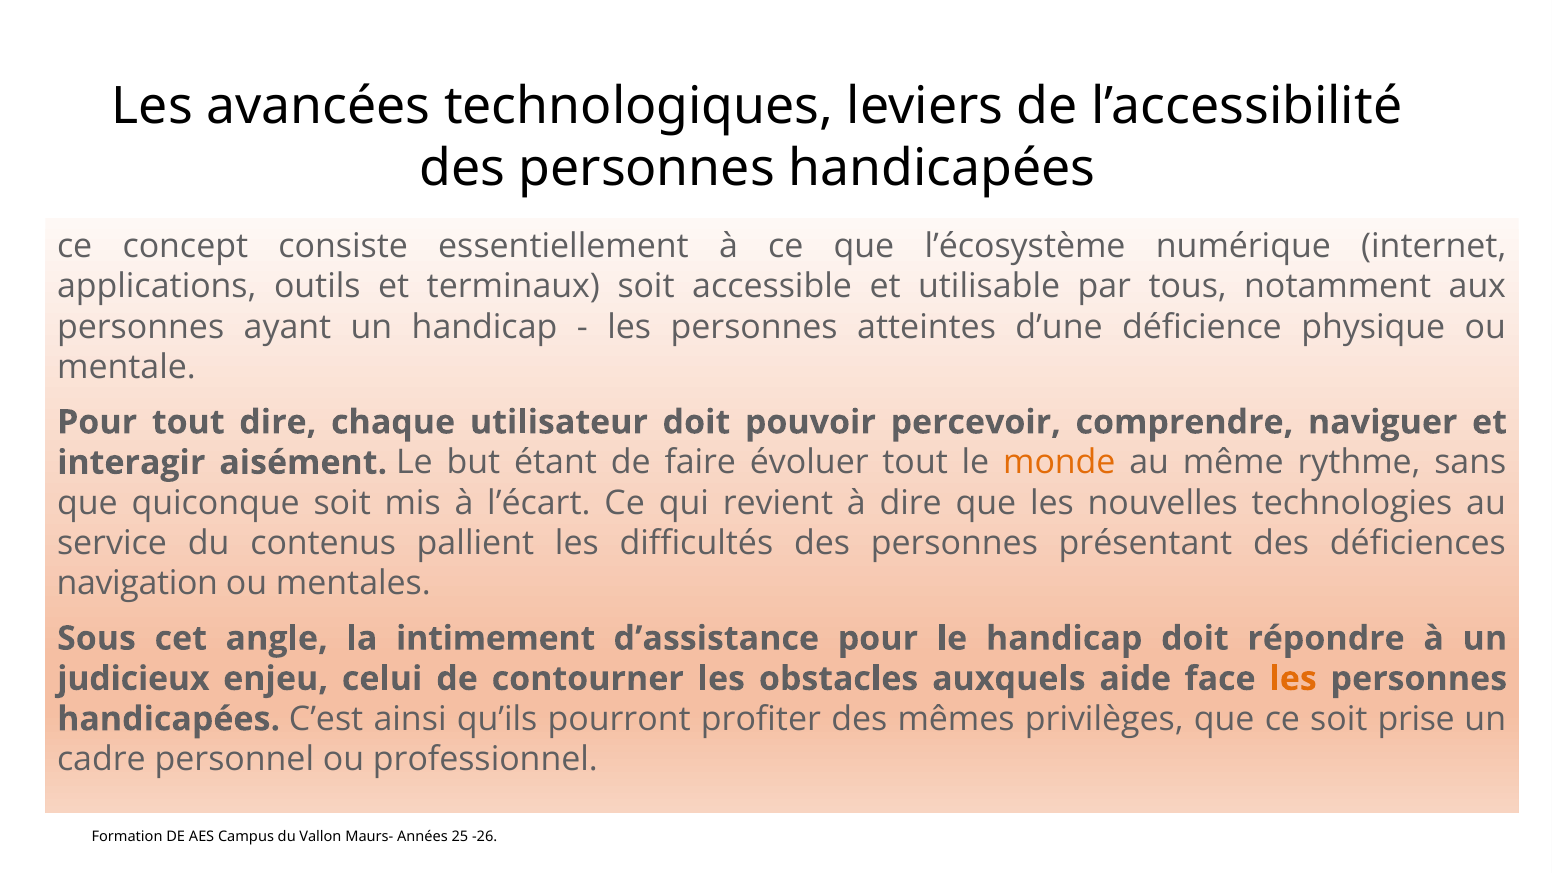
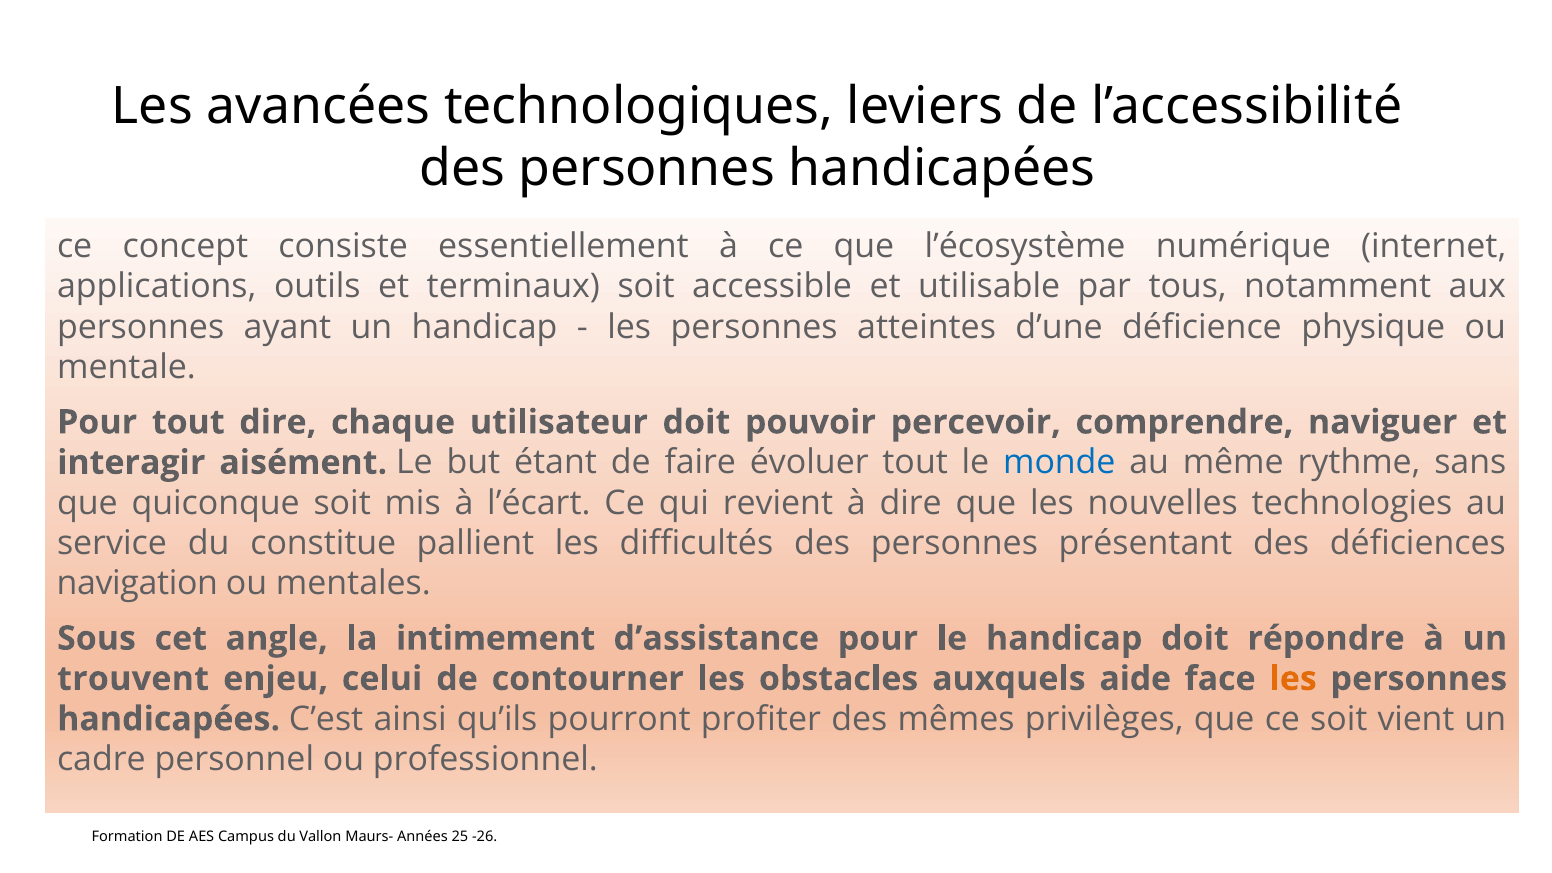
monde colour: orange -> blue
contenus: contenus -> constitue
judicieux: judicieux -> trouvent
prise: prise -> vient
